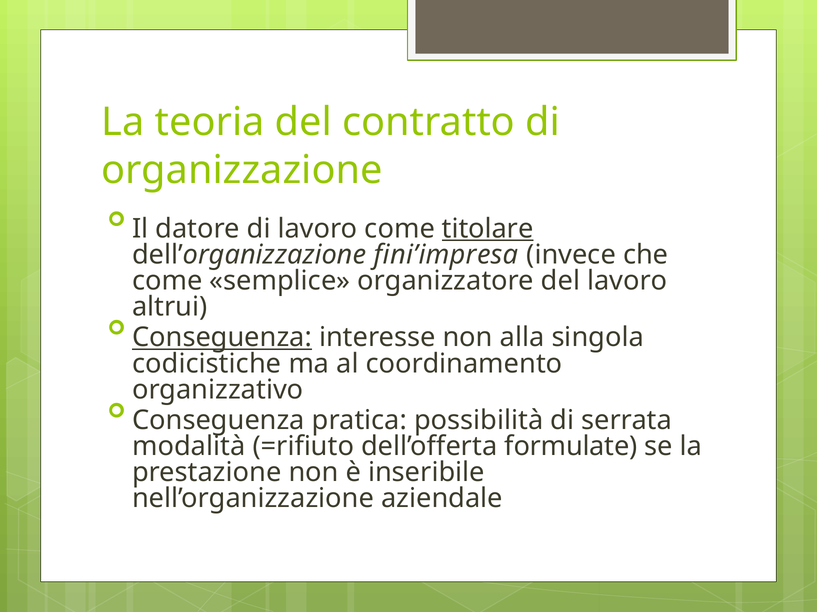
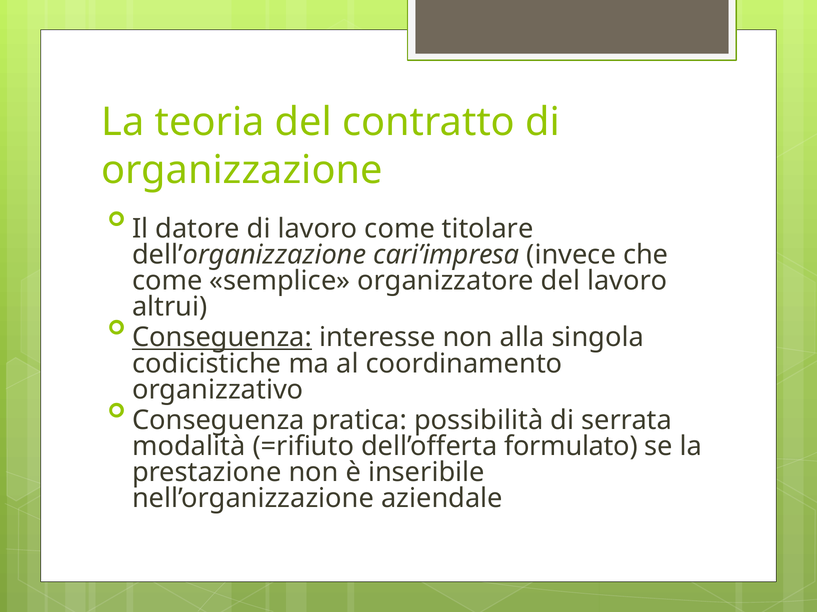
titolare underline: present -> none
fini’impresa: fini’impresa -> cari’impresa
formulate: formulate -> formulato
